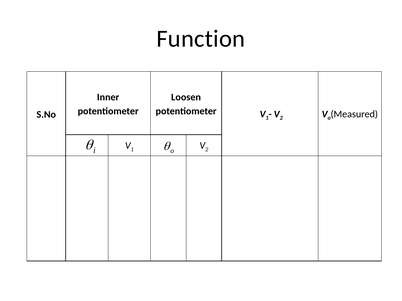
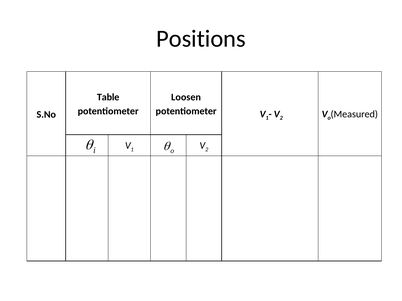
Function: Function -> Positions
Inner: Inner -> Table
